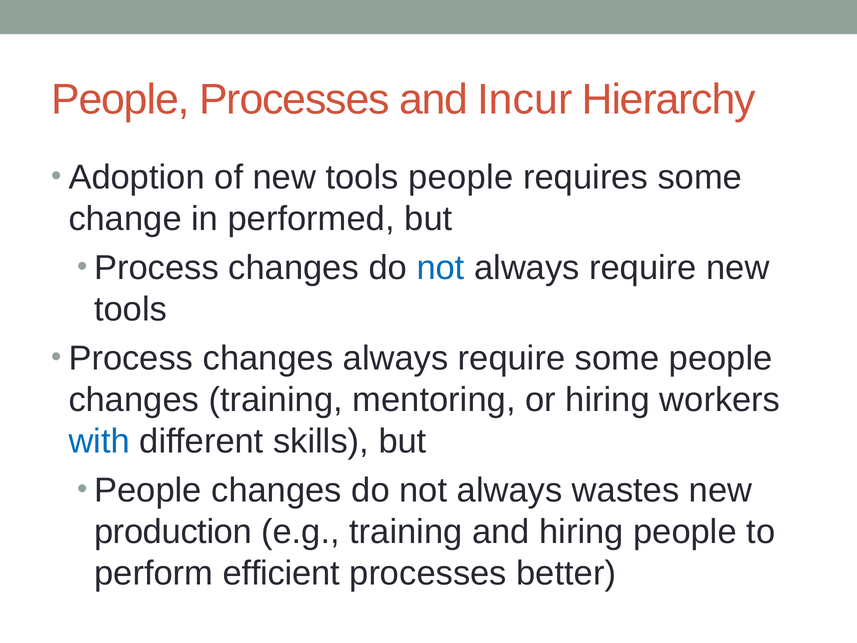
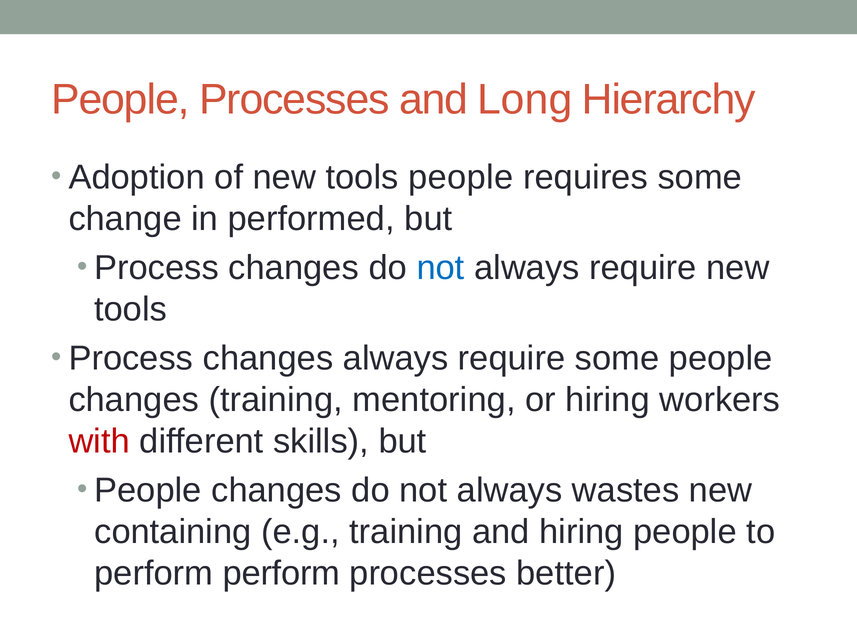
Incur: Incur -> Long
with colour: blue -> red
production: production -> containing
perform efficient: efficient -> perform
